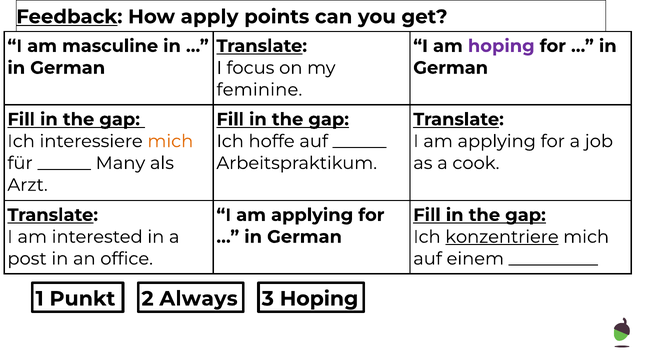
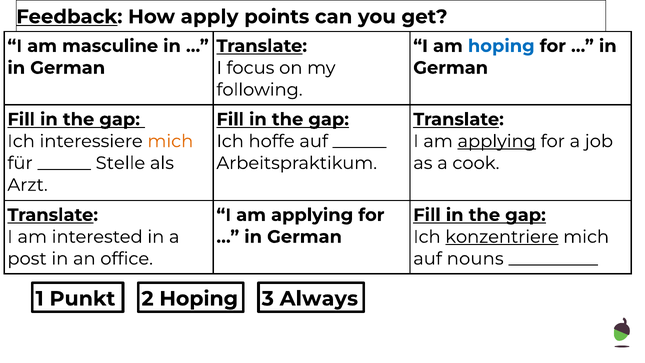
hoping at (501, 46) colour: purple -> blue
feminine: feminine -> following
applying at (497, 141) underline: none -> present
Many: Many -> Stelle
einem: einem -> nouns
2 Always: Always -> Hoping
3 Hoping: Hoping -> Always
